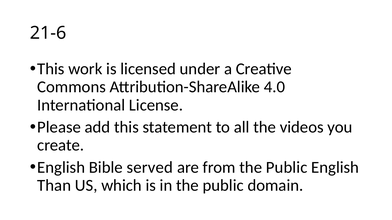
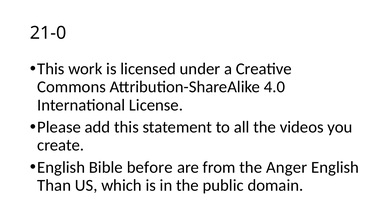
21-6: 21-6 -> 21-0
served: served -> before
from the Public: Public -> Anger
